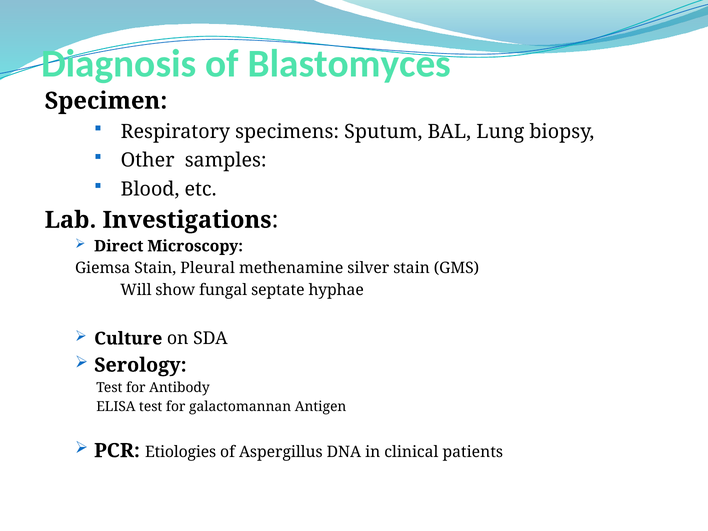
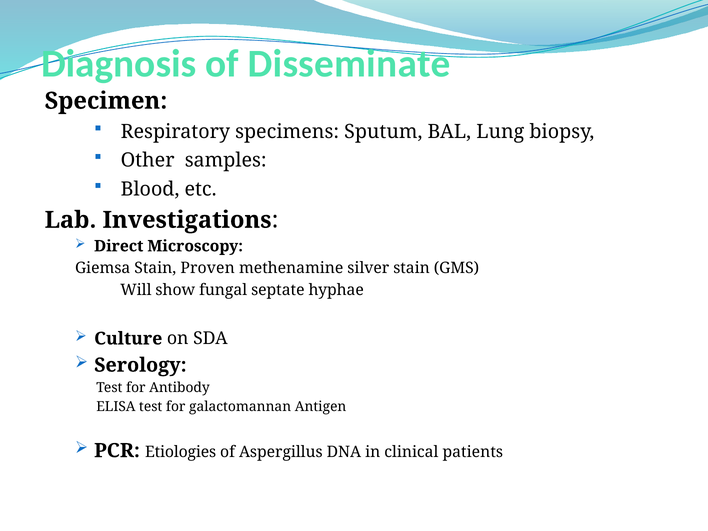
Blastomyces: Blastomyces -> Disseminate
Pleural: Pleural -> Proven
